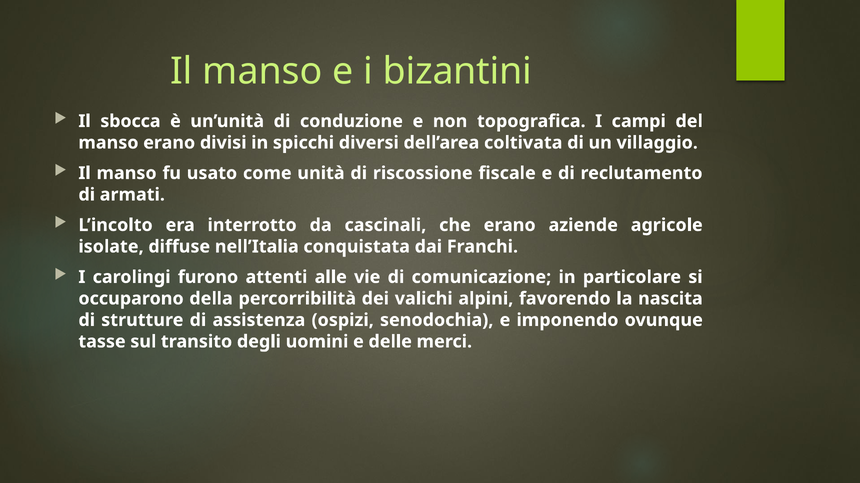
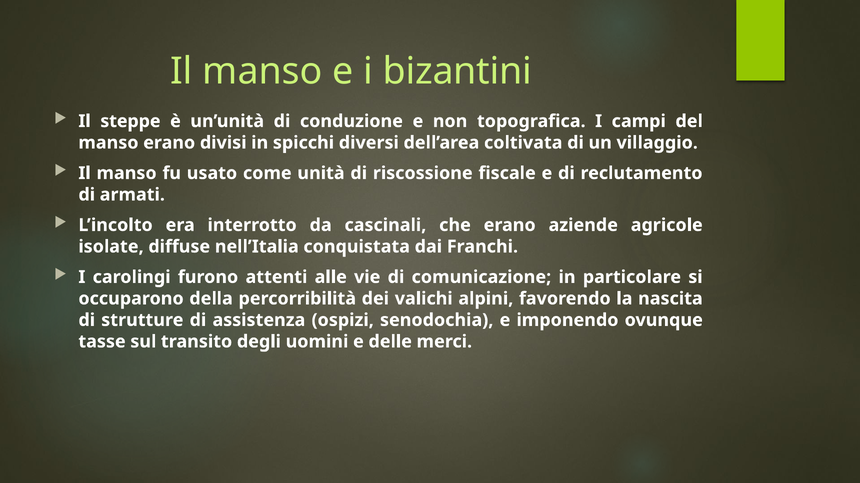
sbocca: sbocca -> steppe
